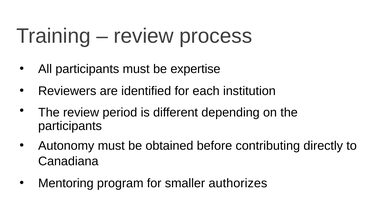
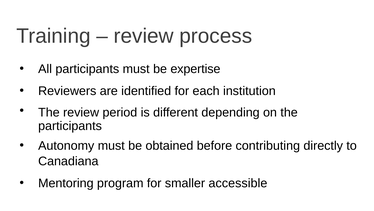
authorizes: authorizes -> accessible
